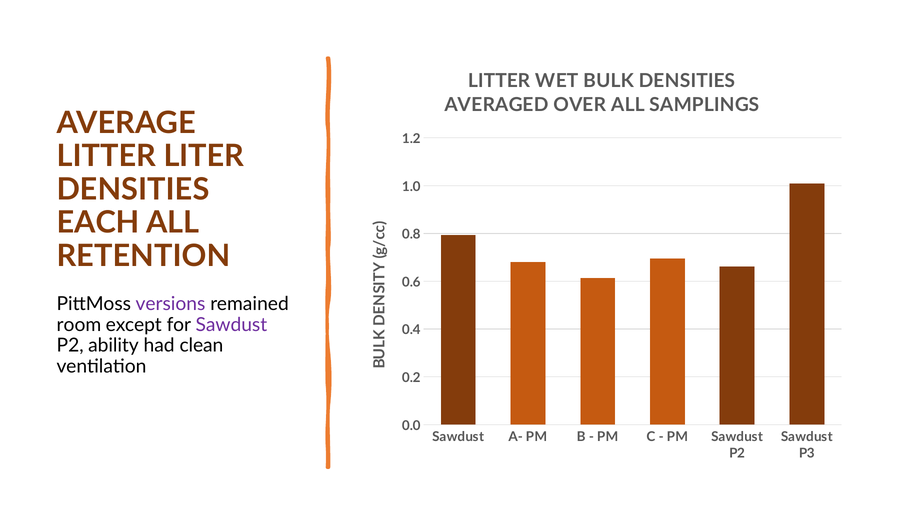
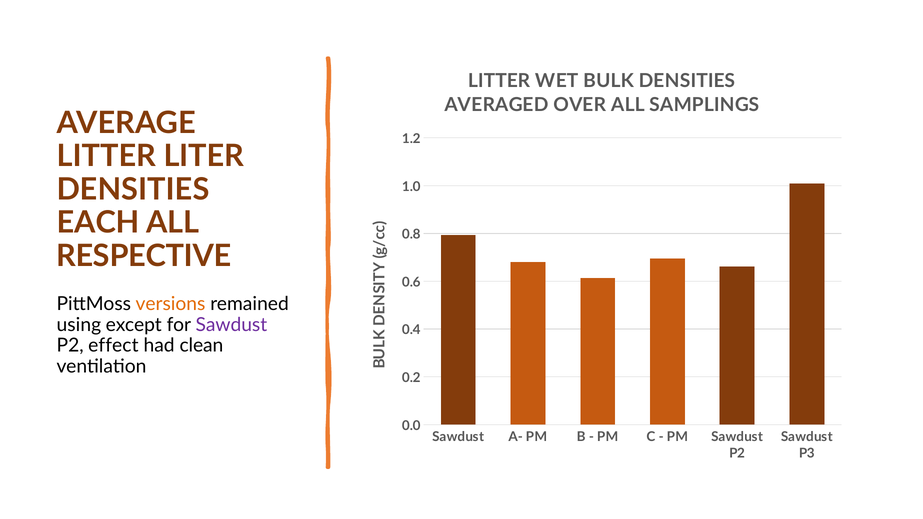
RETENTION: RETENTION -> RESPECTIVE
versions colour: purple -> orange
room: room -> using
ability: ability -> effect
